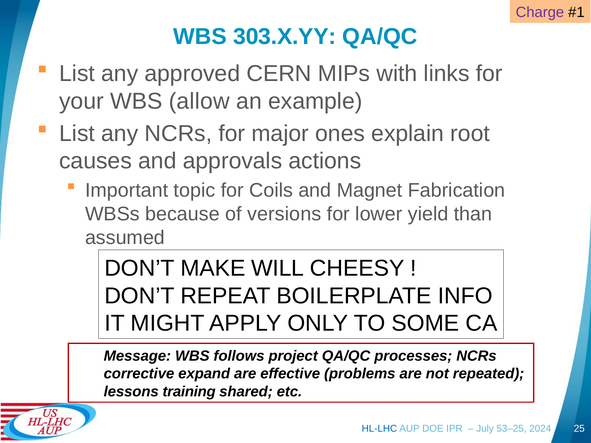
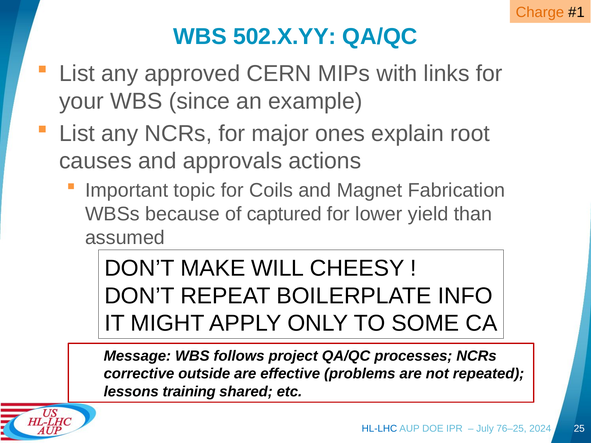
Charge colour: purple -> orange
303.X.YY: 303.X.YY -> 502.X.YY
allow: allow -> since
versions: versions -> captured
expand: expand -> outside
53–25: 53–25 -> 76–25
